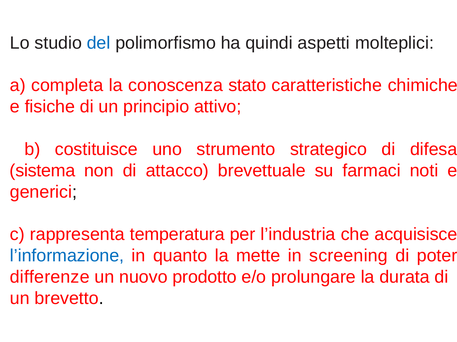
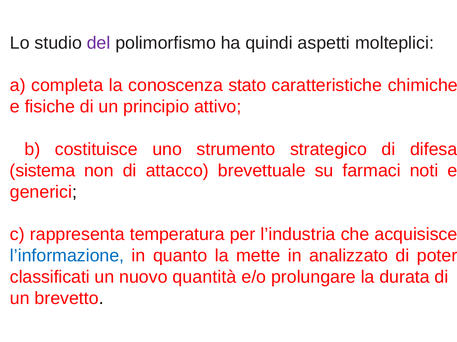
del colour: blue -> purple
screening: screening -> analizzato
differenze: differenze -> classificati
prodotto: prodotto -> quantità
